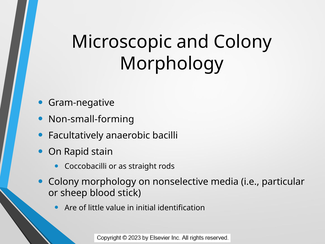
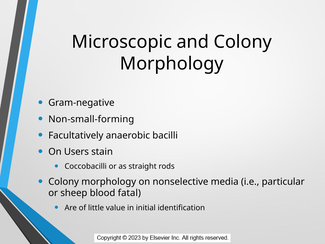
Rapid: Rapid -> Users
stick: stick -> fatal
